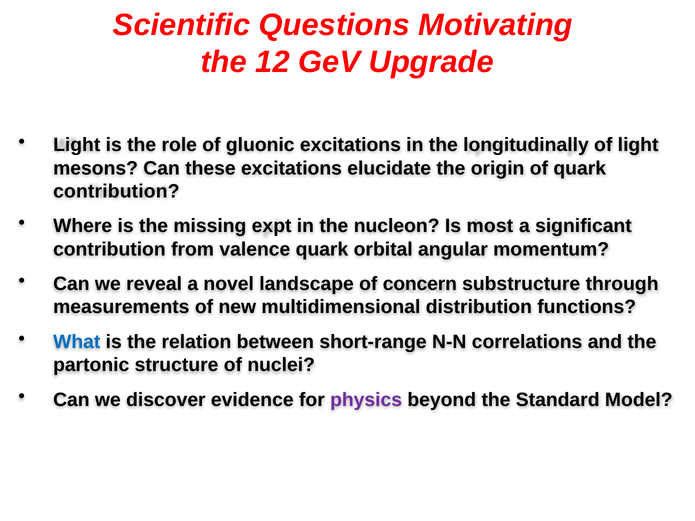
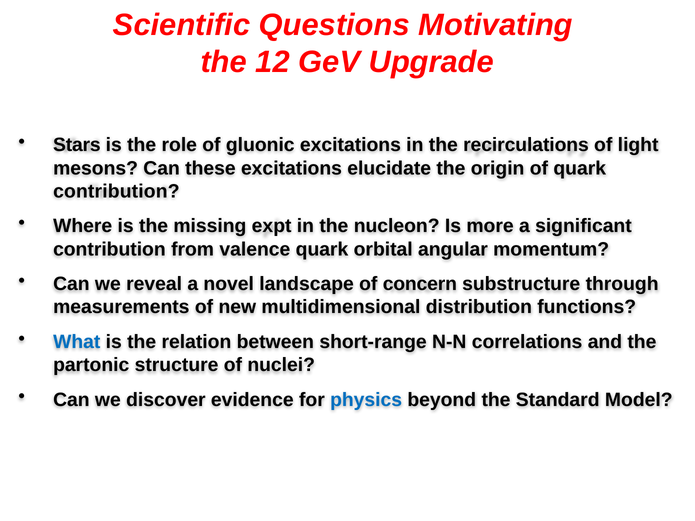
Light at (77, 145): Light -> Stars
longitudinally: longitudinally -> recirculations
most: most -> more
physics colour: purple -> blue
